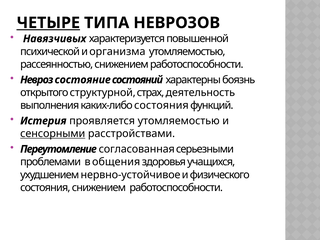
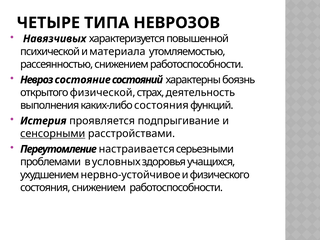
ЧЕТЫРЕ underline: present -> none
организма: организма -> материала
структурной: структурной -> физической
проявляется утомляемостью: утомляемостью -> подпрыгивание
согласованная: согласованная -> настраивается
общения: общения -> условных
